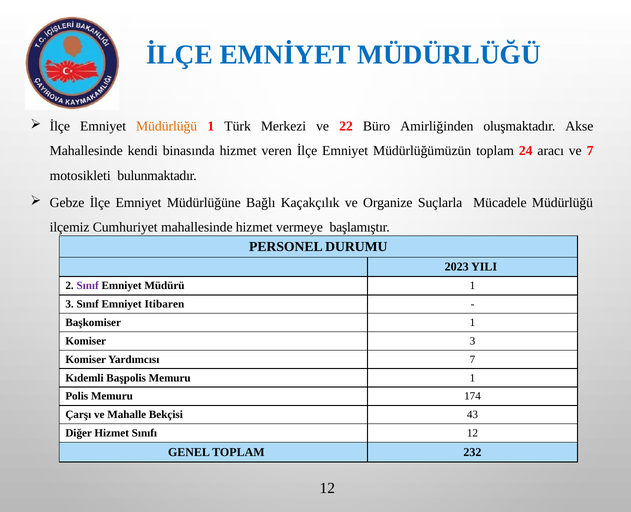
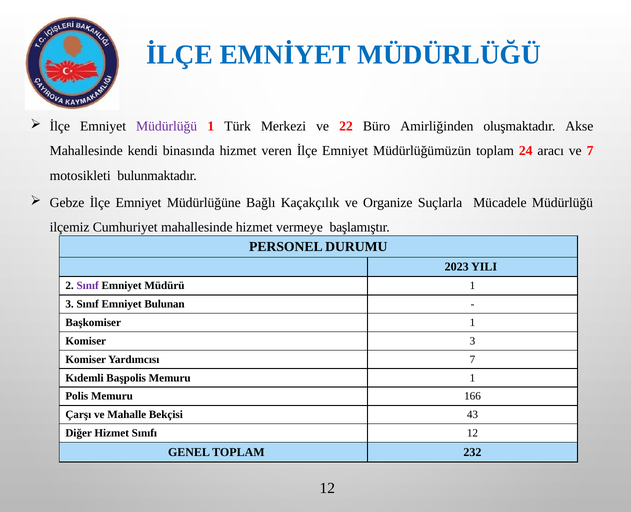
Müdürlüğü at (167, 126) colour: orange -> purple
Itibaren: Itibaren -> Bulunan
174: 174 -> 166
